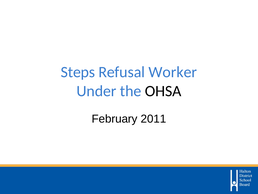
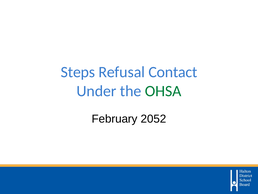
Worker: Worker -> Contact
OHSA colour: black -> green
2011: 2011 -> 2052
